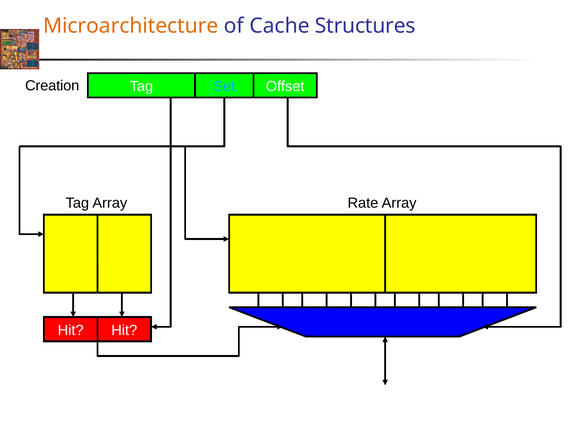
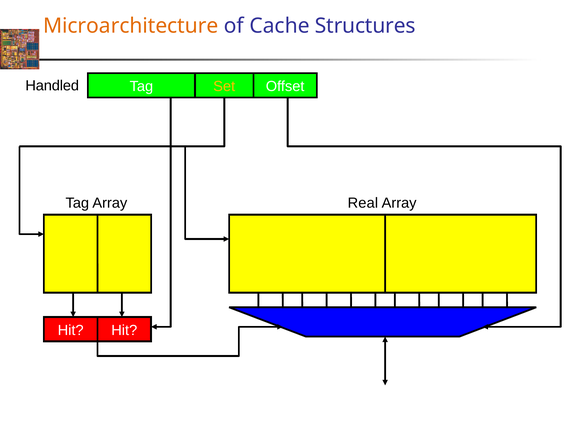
Creation: Creation -> Handled
Set colour: light blue -> yellow
Rate: Rate -> Real
